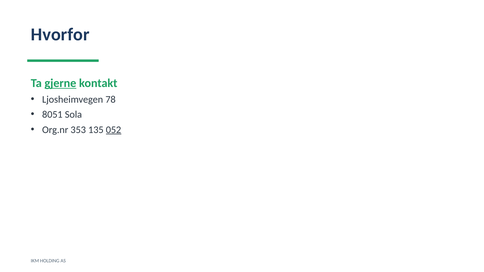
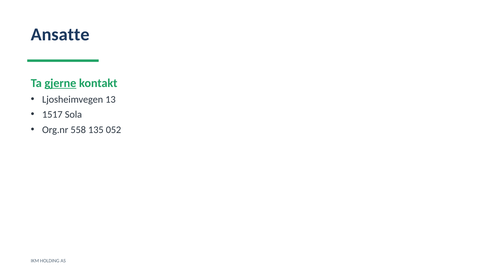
Hvorfor: Hvorfor -> Ansatte
78: 78 -> 13
8051: 8051 -> 1517
353: 353 -> 558
052 underline: present -> none
